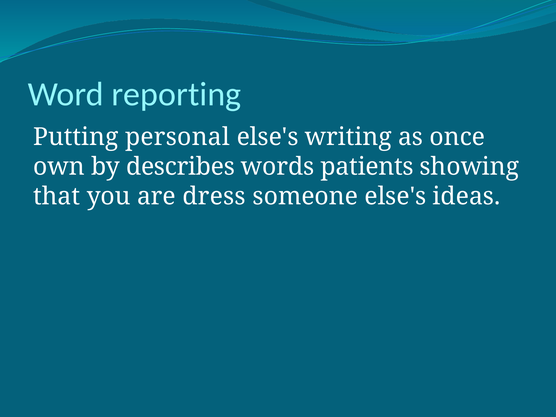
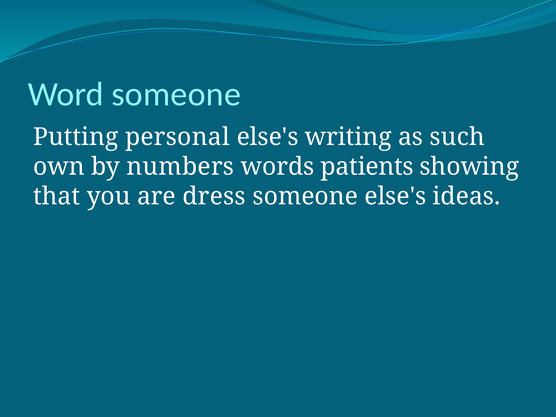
Word reporting: reporting -> someone
once: once -> such
describes: describes -> numbers
